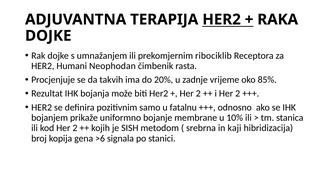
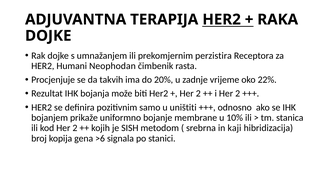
ribociklib: ribociklib -> perzistira
85%: 85% -> 22%
fatalnu: fatalnu -> uništiti
